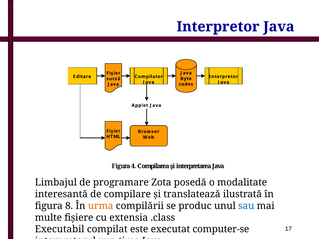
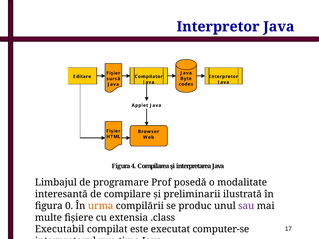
Zota: Zota -> Prof
translatează: translatează -> preliminarii
8: 8 -> 0
sau colour: blue -> purple
